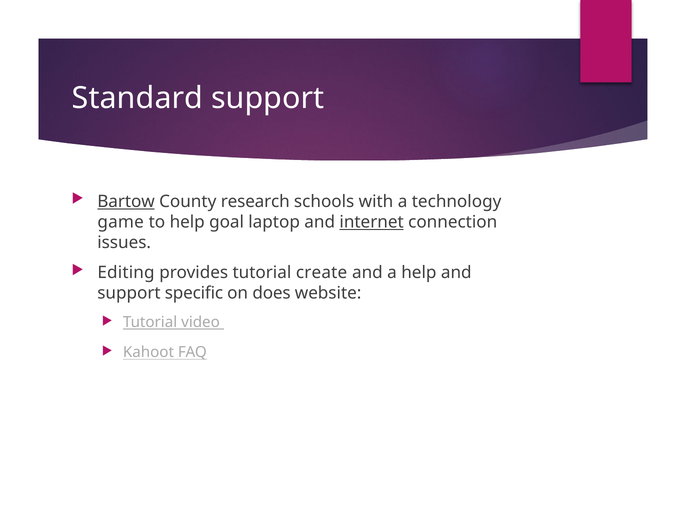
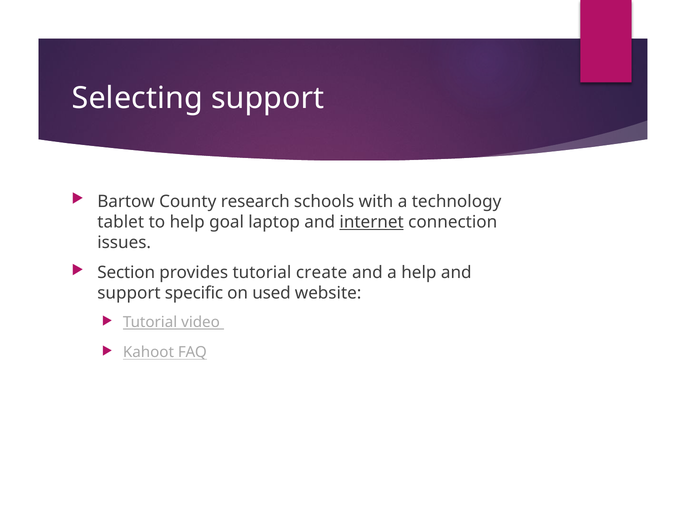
Standard: Standard -> Selecting
Bartow underline: present -> none
game: game -> tablet
Editing: Editing -> Section
does: does -> used
